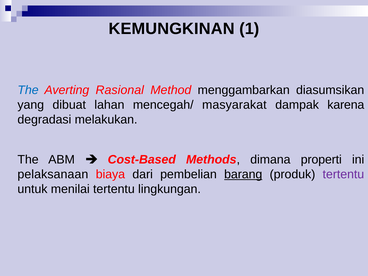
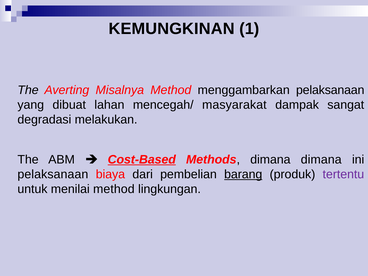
The at (28, 90) colour: blue -> black
Rasional: Rasional -> Misalnya
menggambarkan diasumsikan: diasumsikan -> pelaksanaan
karena: karena -> sangat
Cost-Based underline: none -> present
dimana properti: properti -> dimana
menilai tertentu: tertentu -> method
